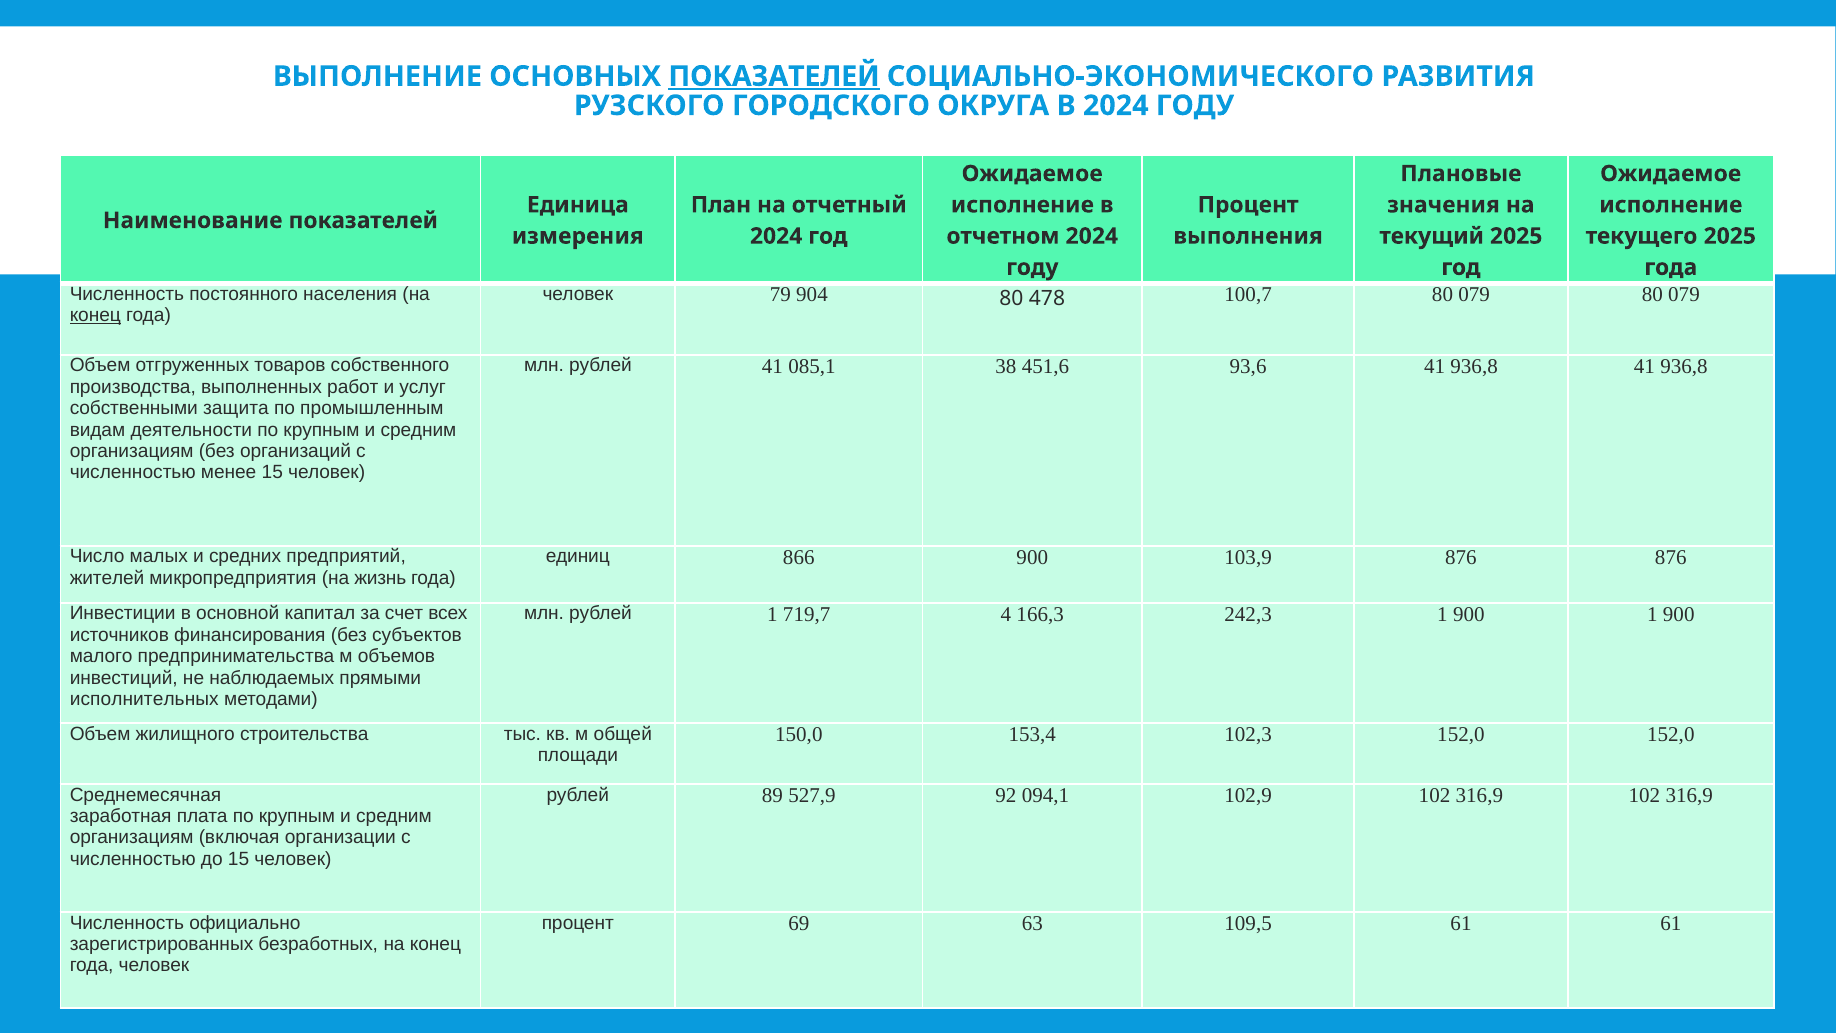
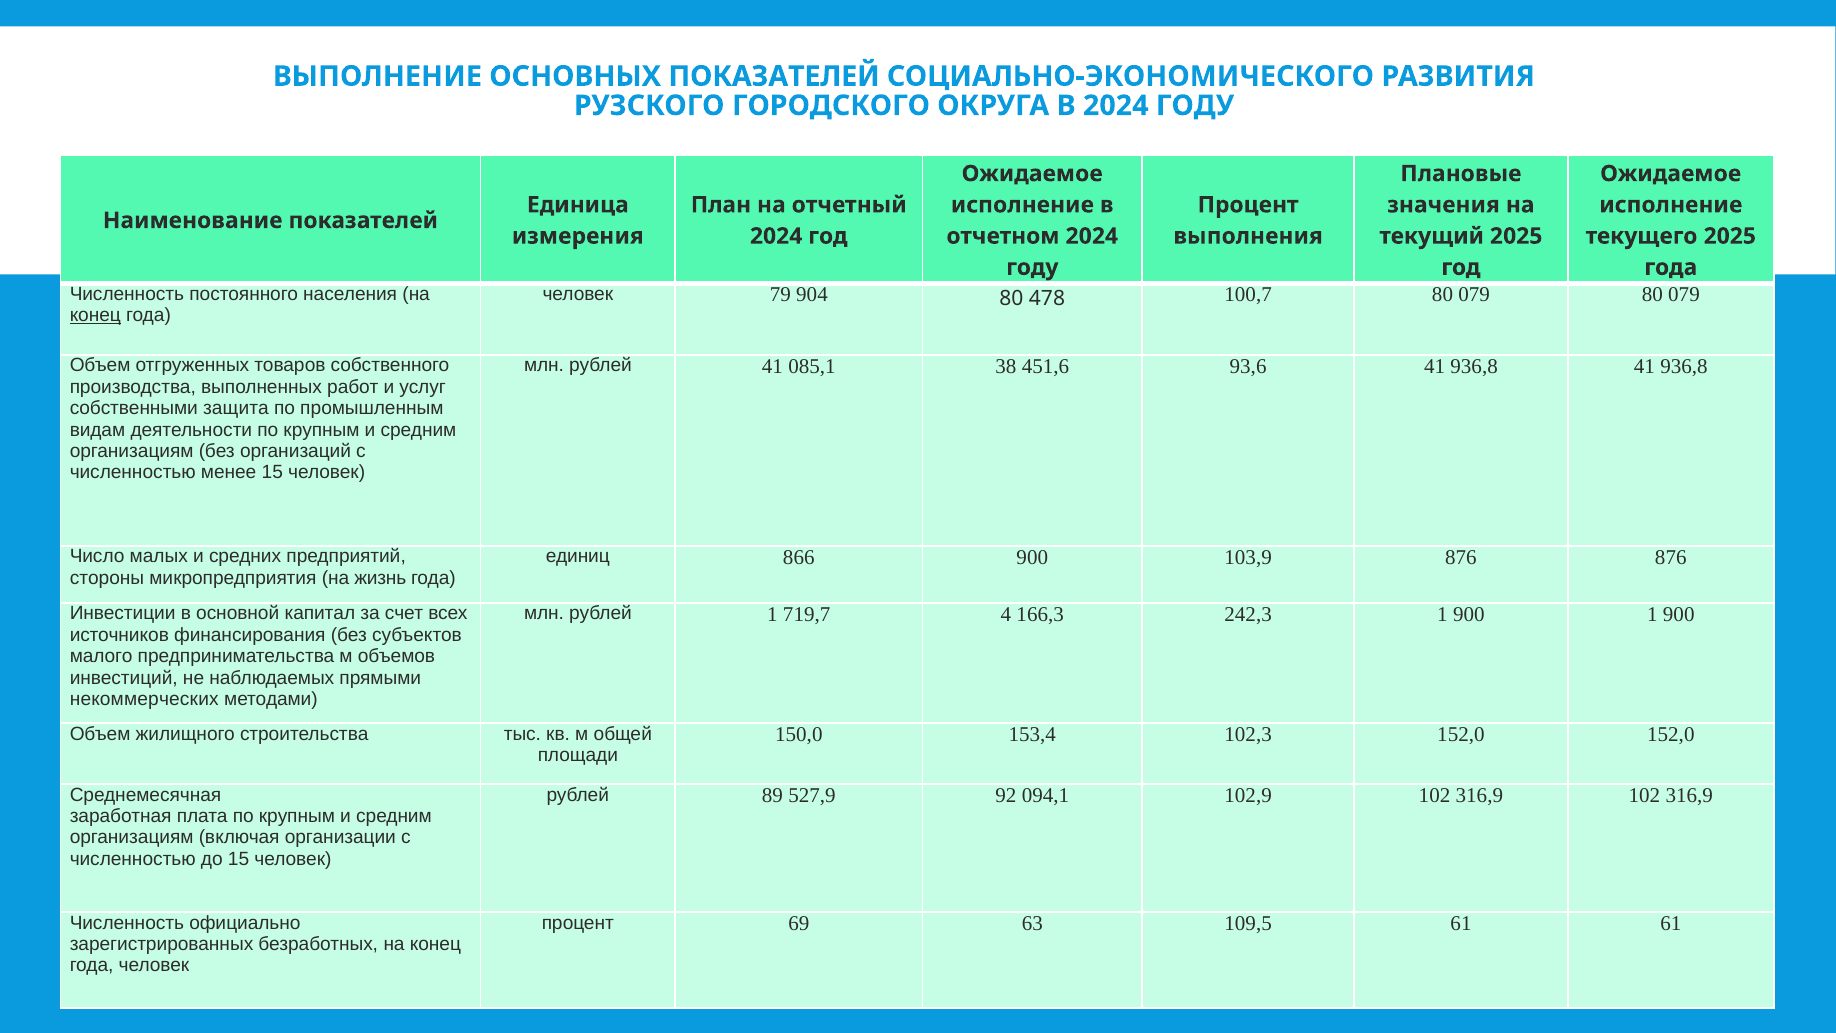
ПОКАЗАТЕЛЕЙ at (774, 76) underline: present -> none
жителей: жителей -> стороны
исполнительных: исполнительных -> некоммерческих
